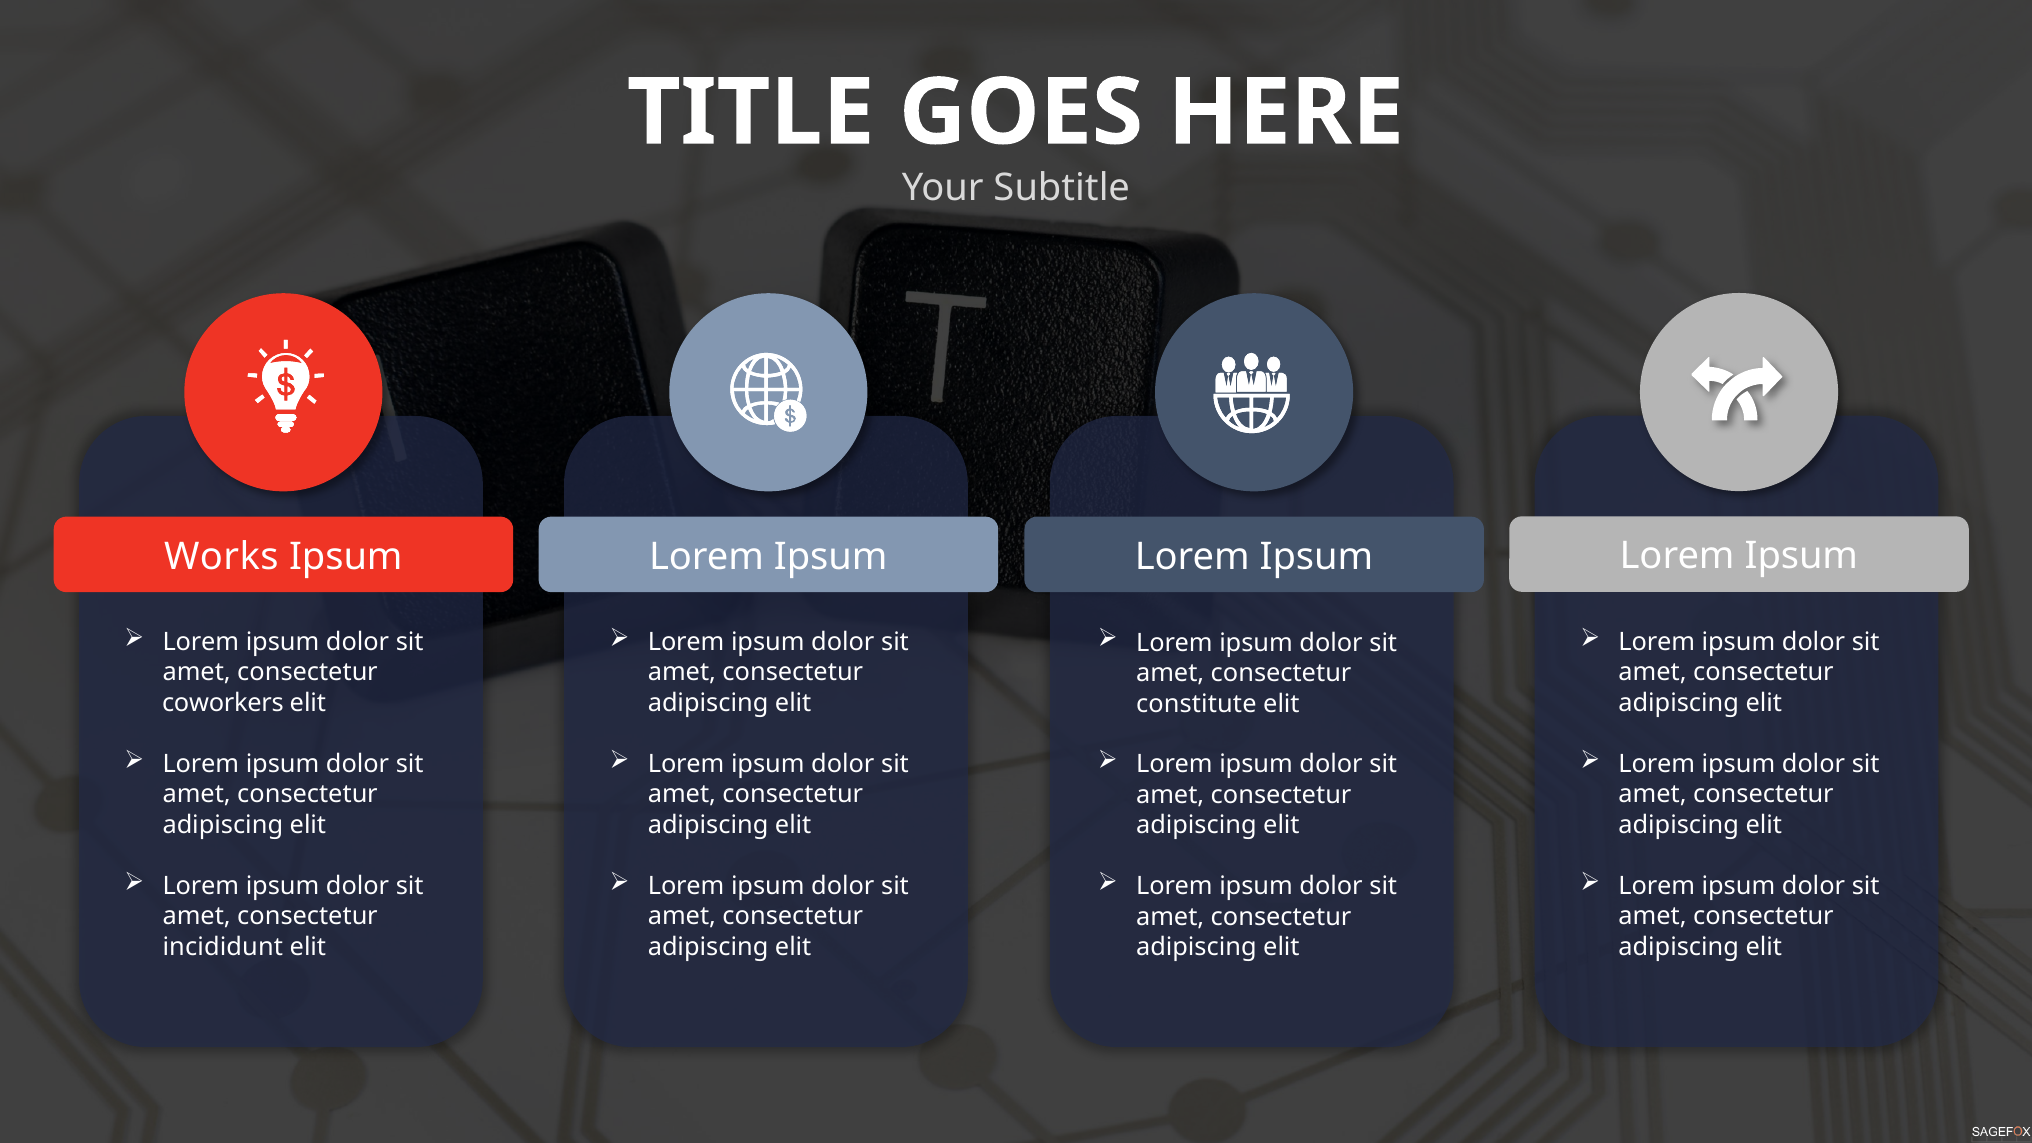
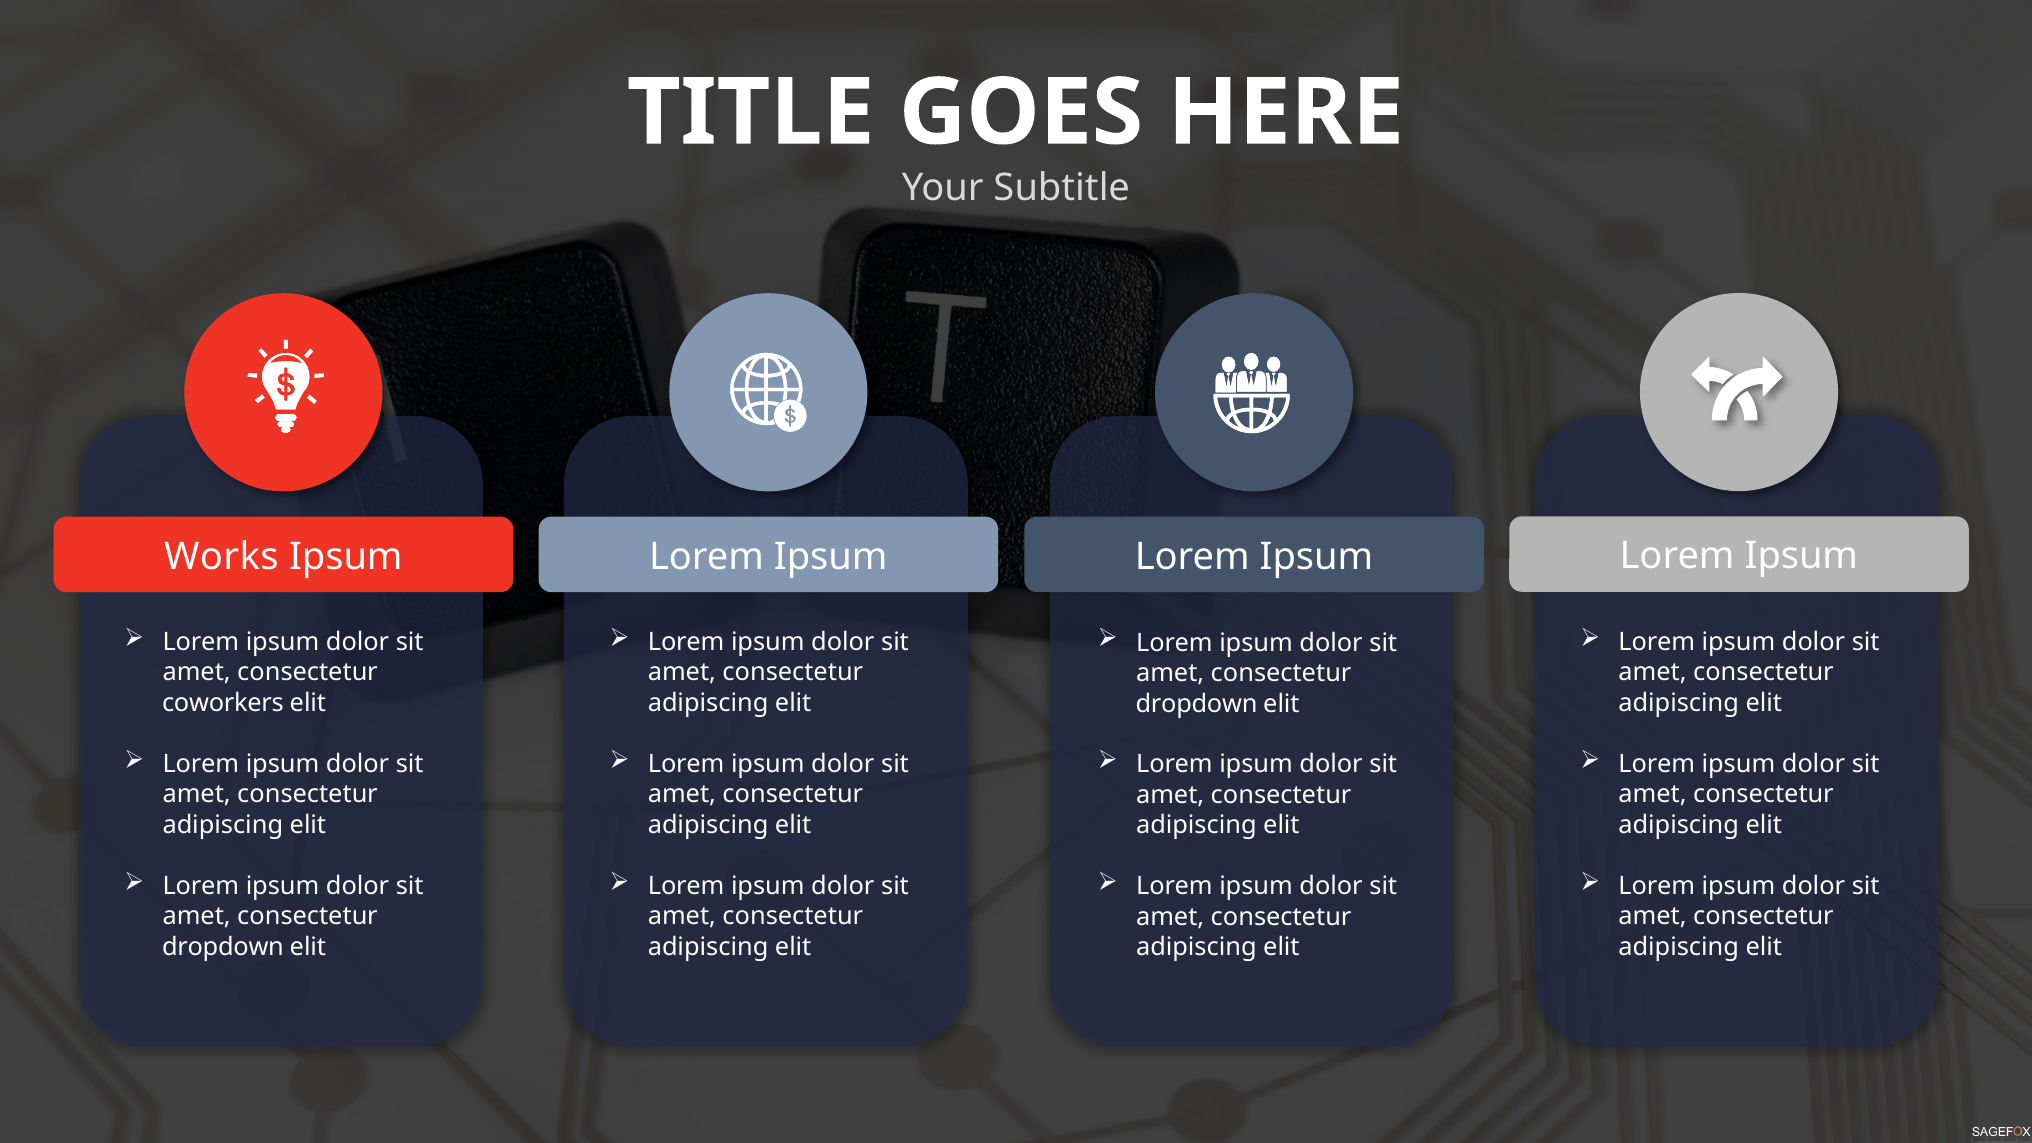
constitute at (1196, 704): constitute -> dropdown
incididunt at (223, 947): incididunt -> dropdown
